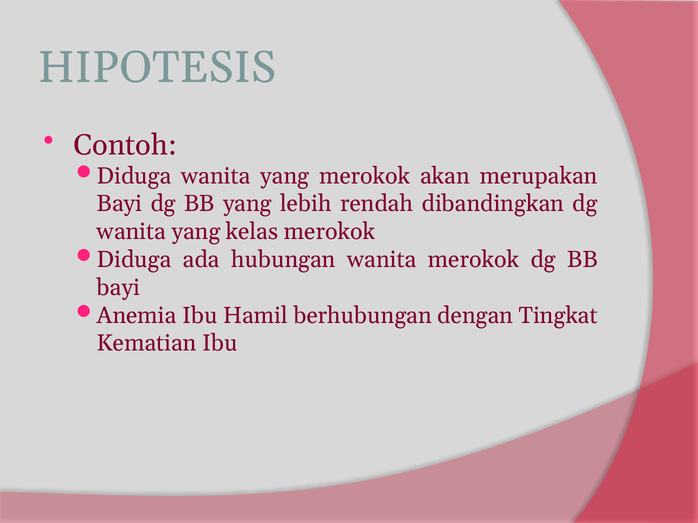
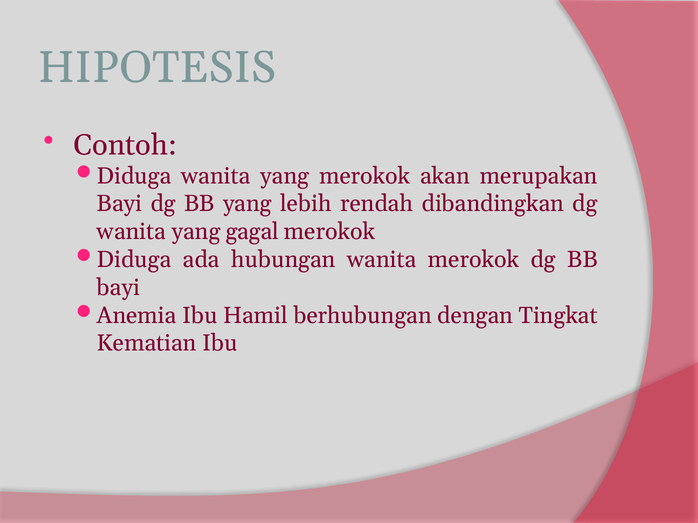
kelas: kelas -> gagal
